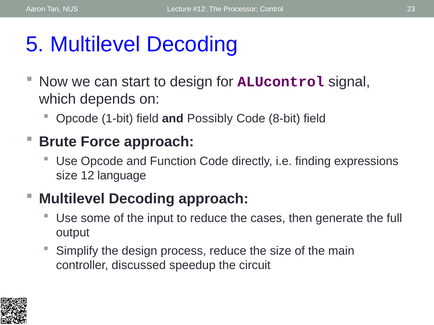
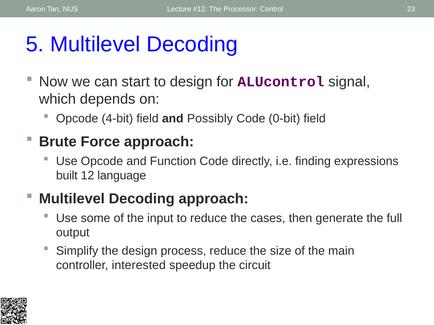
1-bit: 1-bit -> 4-bit
8-bit: 8-bit -> 0-bit
size at (67, 176): size -> built
discussed: discussed -> interested
